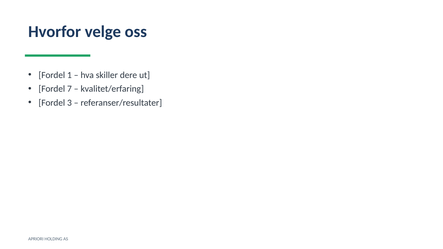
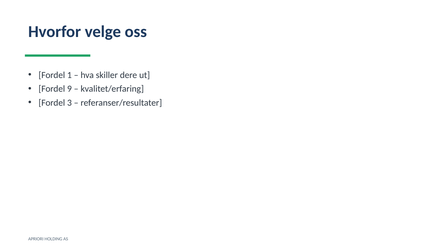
7: 7 -> 9
